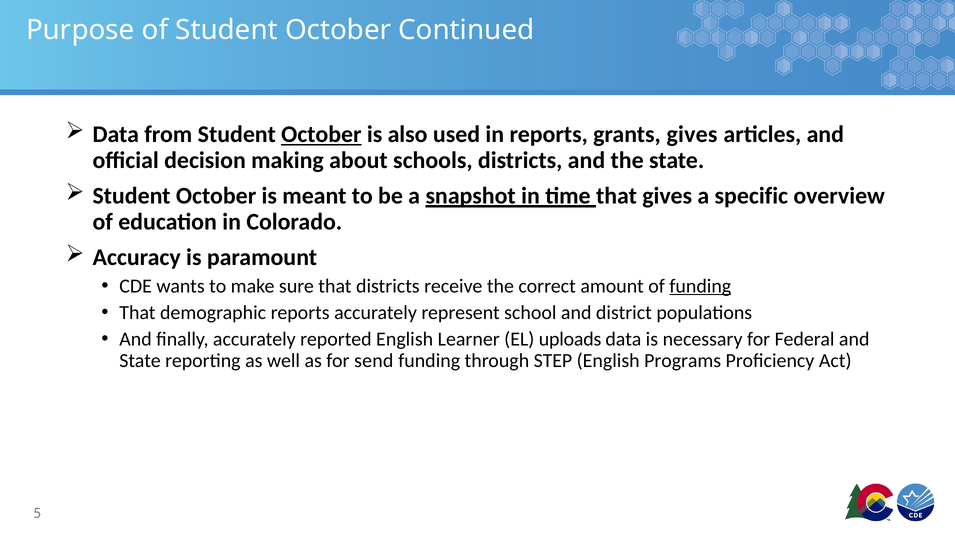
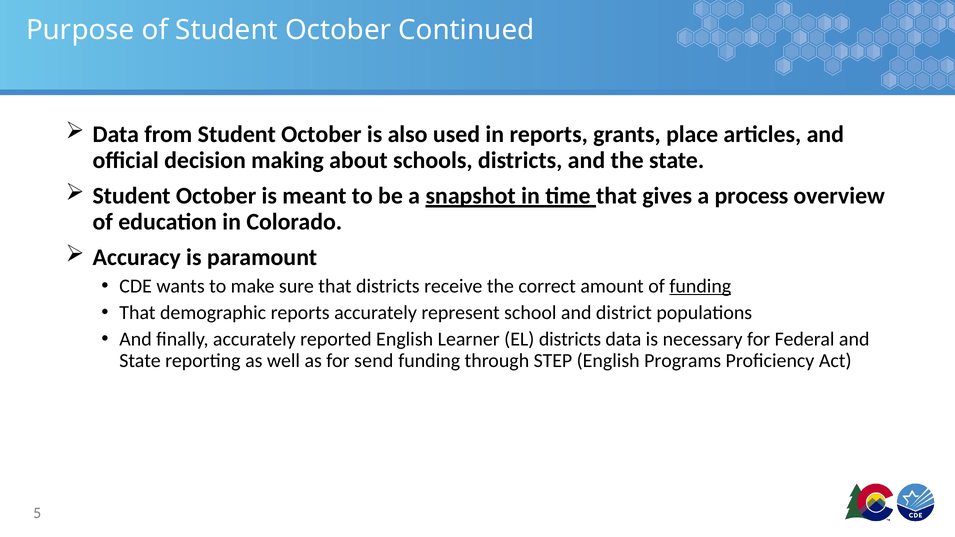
October at (321, 135) underline: present -> none
grants gives: gives -> place
specific: specific -> process
EL uploads: uploads -> districts
